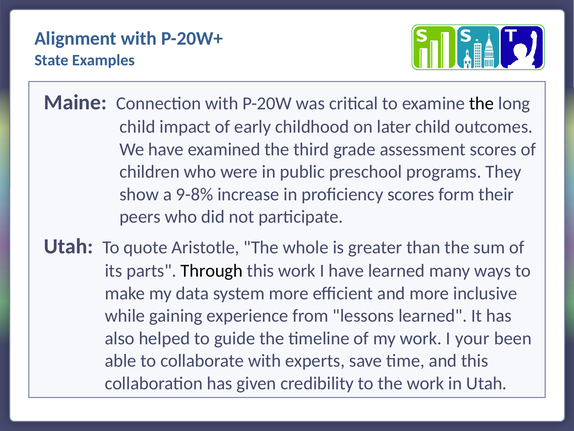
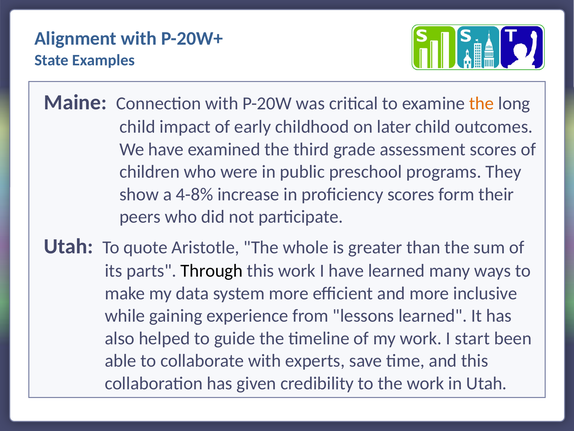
the at (482, 103) colour: black -> orange
9-8%: 9-8% -> 4-8%
your: your -> start
